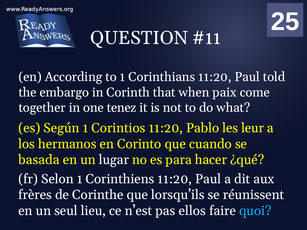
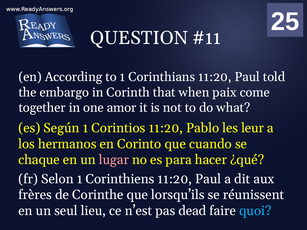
tenez: tenez -> amor
basada: basada -> chaque
lugar colour: white -> pink
ellos: ellos -> dead
